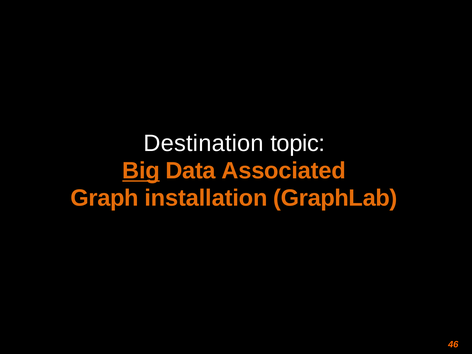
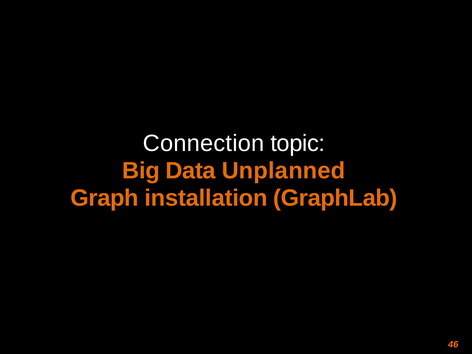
Destination: Destination -> Connection
Big underline: present -> none
Associated: Associated -> Unplanned
